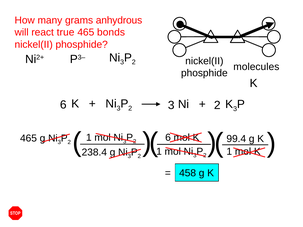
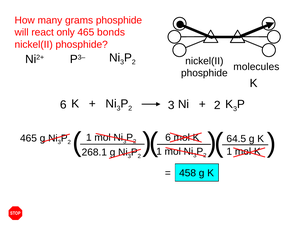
grams anhydrous: anhydrous -> phosphide
true: true -> only
99.4: 99.4 -> 64.5
238.4: 238.4 -> 268.1
